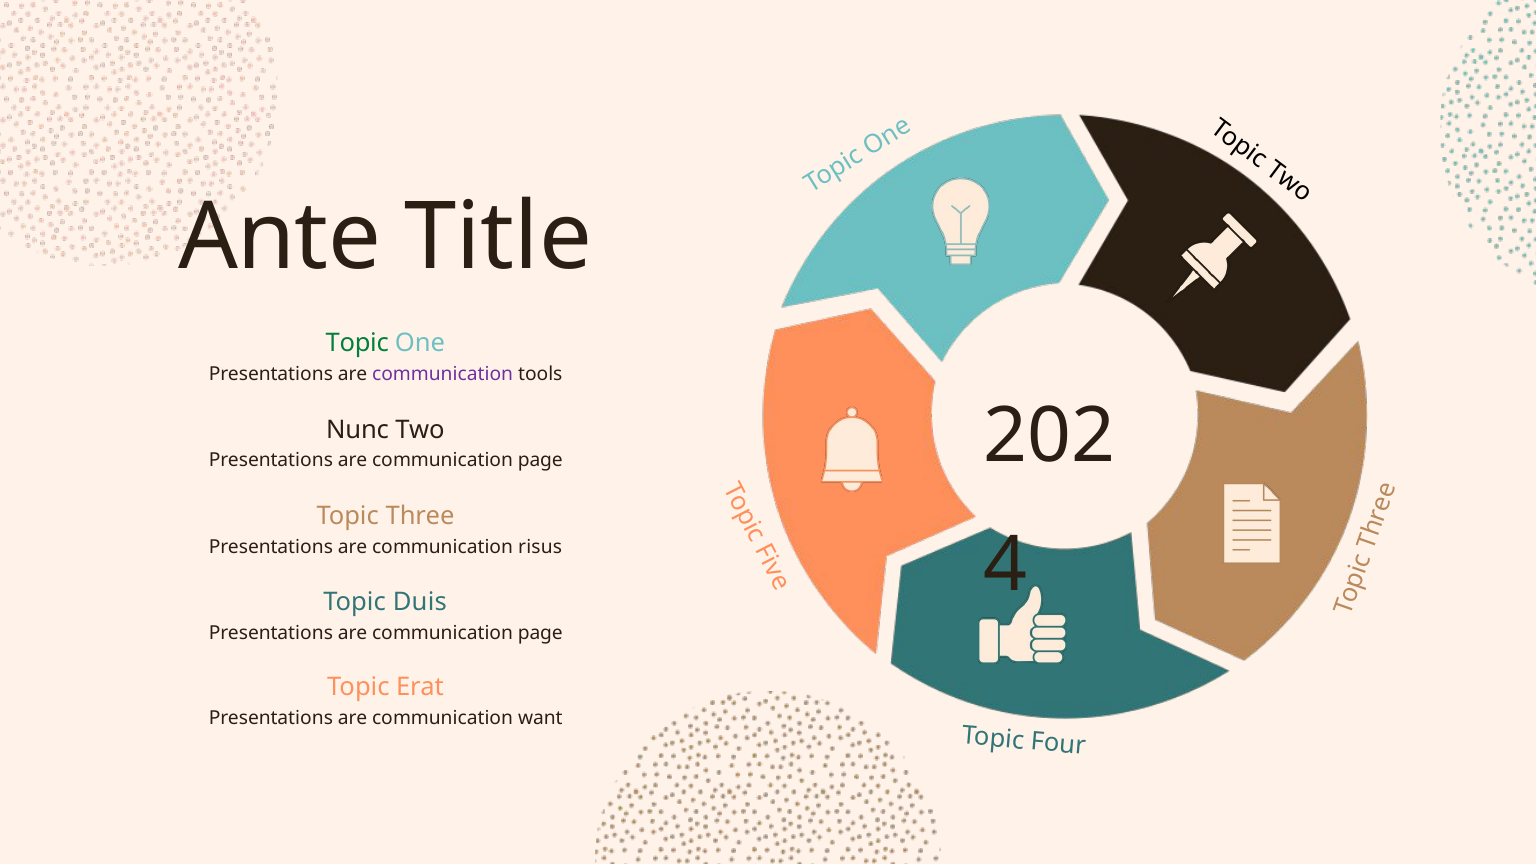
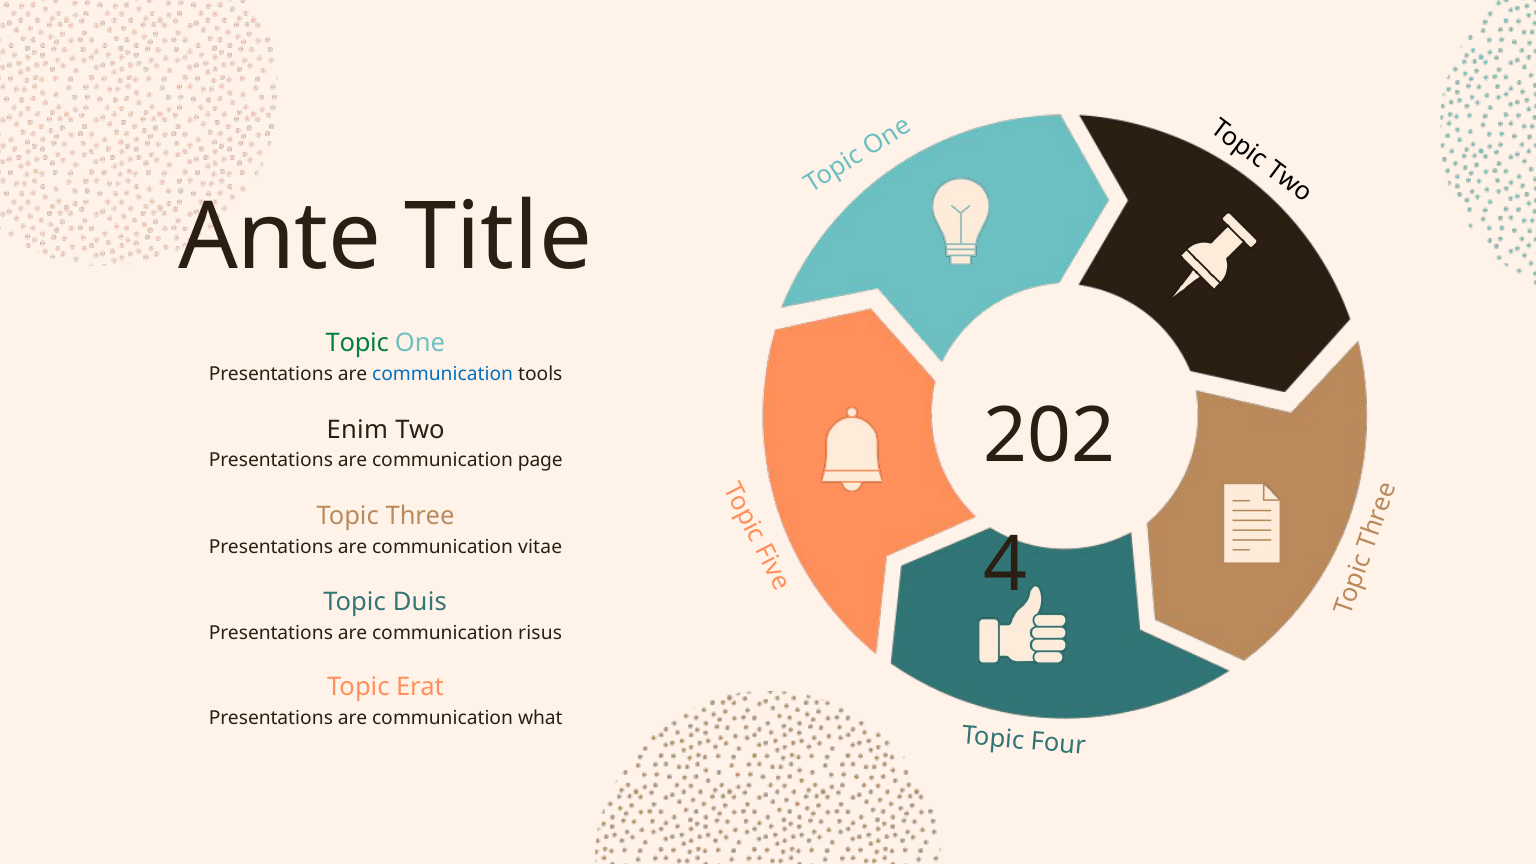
communication at (443, 374) colour: purple -> blue
Nunc: Nunc -> Enim
risus: risus -> vitae
page at (540, 633): page -> risus
want: want -> what
